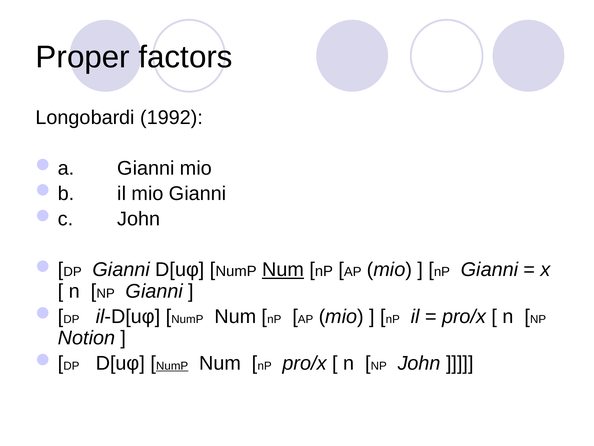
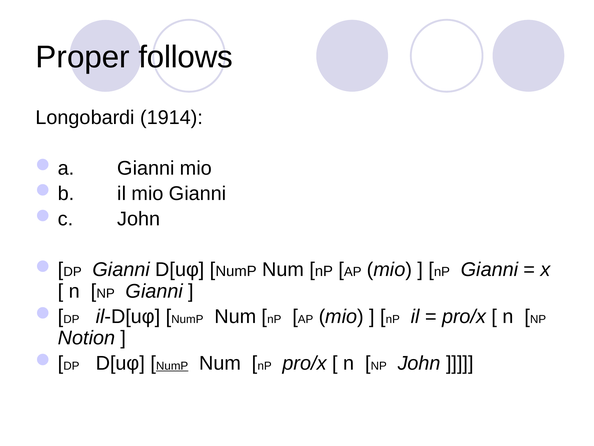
factors: factors -> follows
1992: 1992 -> 1914
Num at (283, 269) underline: present -> none
